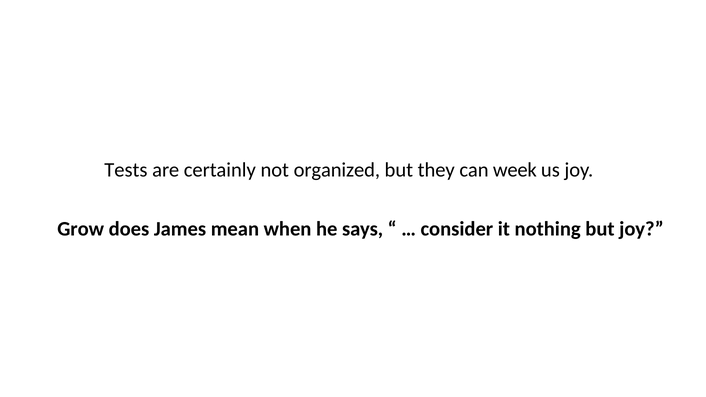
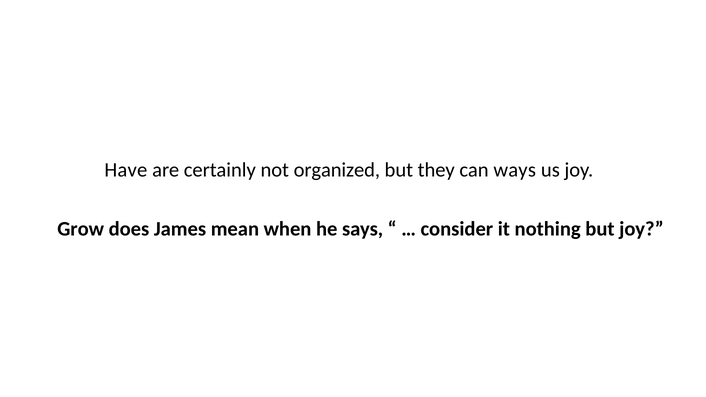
Tests: Tests -> Have
week: week -> ways
